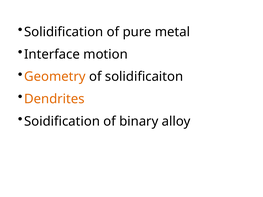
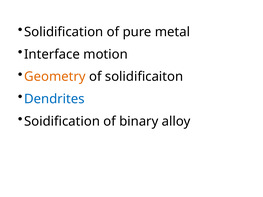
Dendrites colour: orange -> blue
